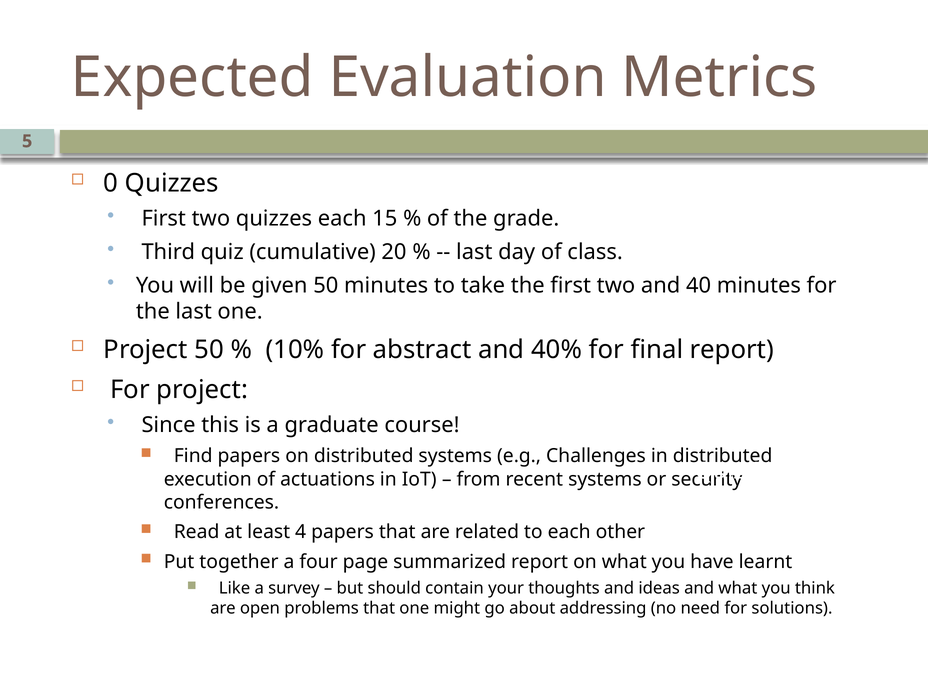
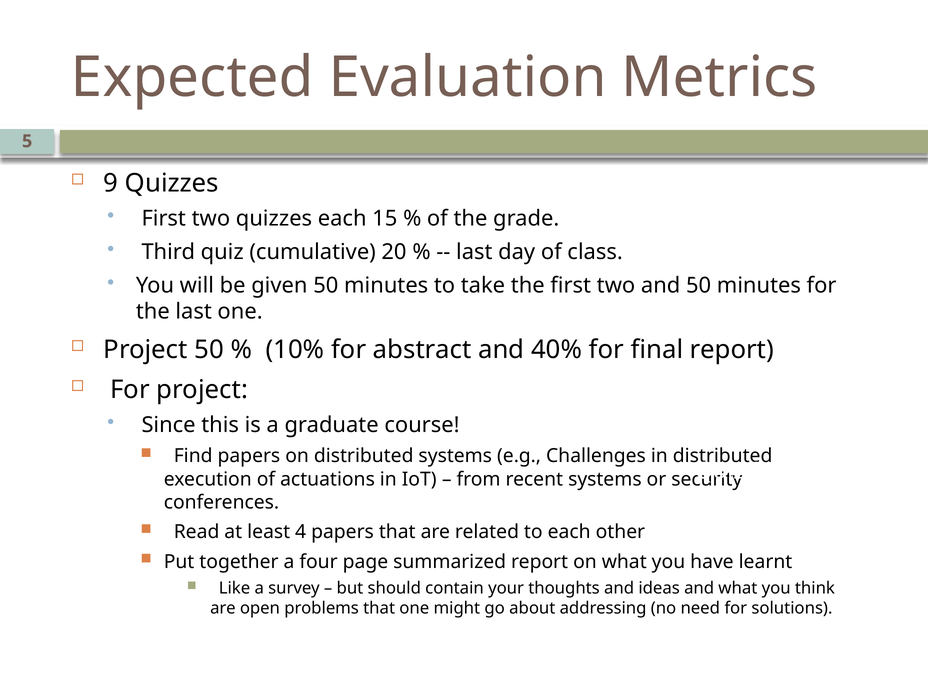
0: 0 -> 9
and 40: 40 -> 50
